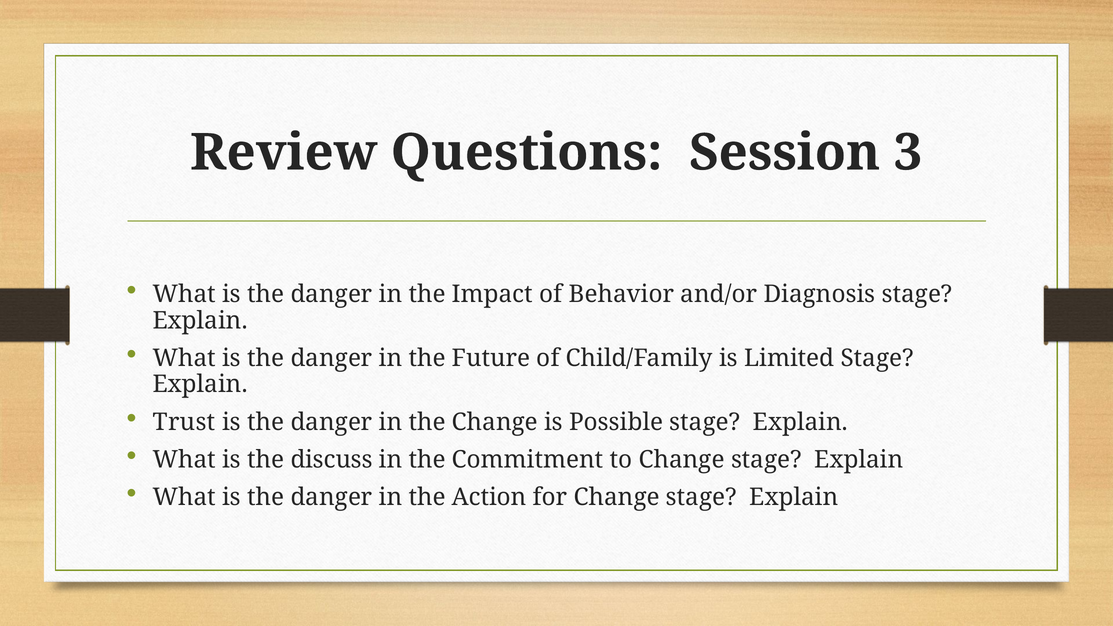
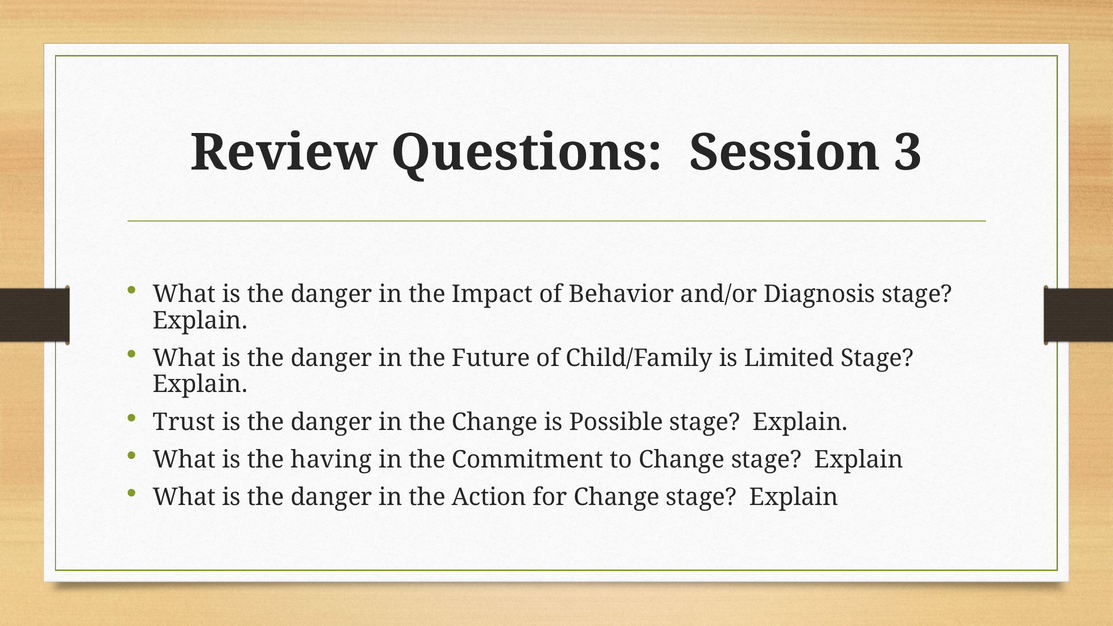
discuss: discuss -> having
